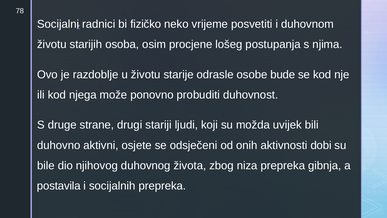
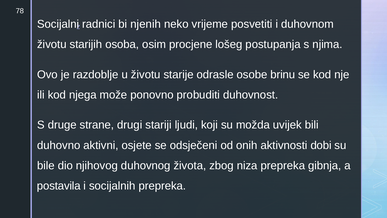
fizičko: fizičko -> njenih
bude: bude -> brinu
